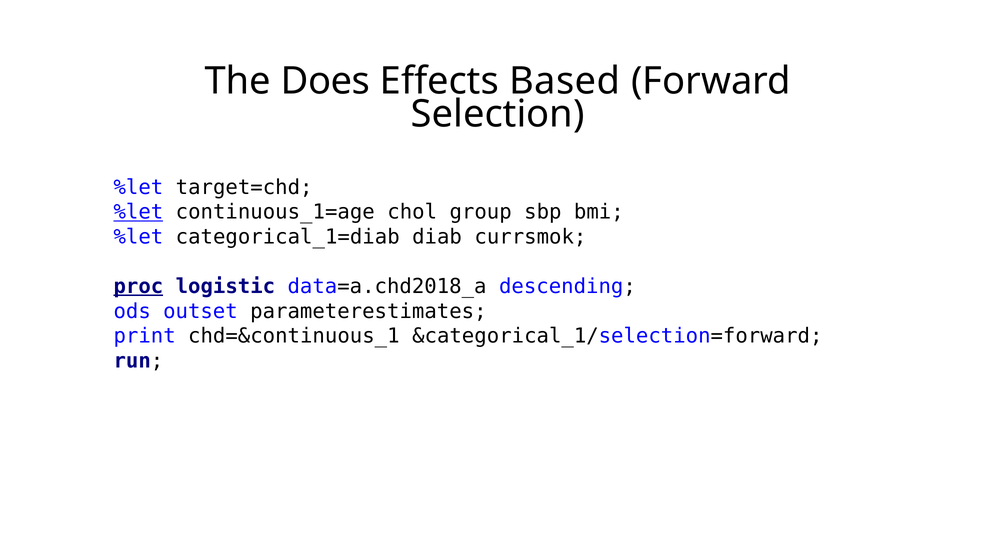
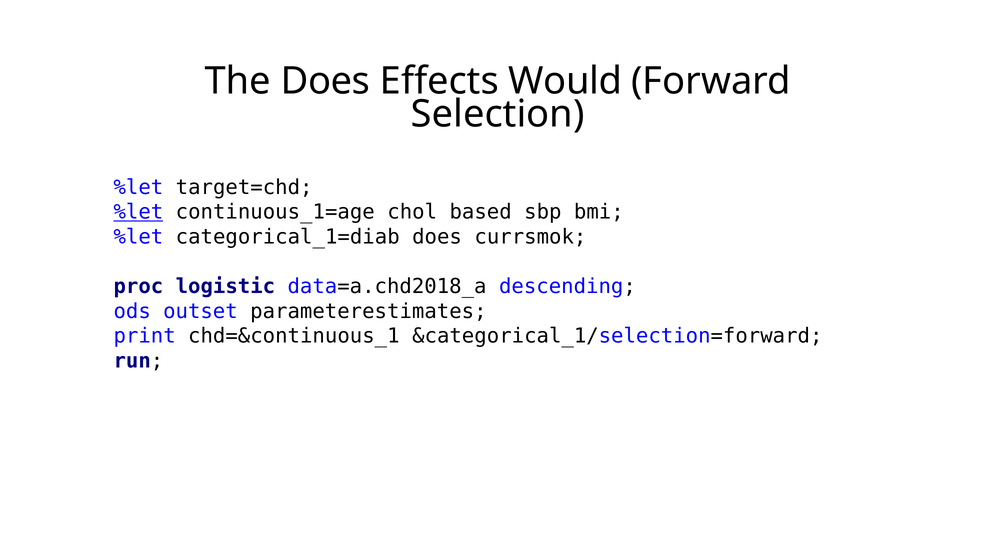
Based: Based -> Would
group: group -> based
categorical_1=diab diab: diab -> does
proc underline: present -> none
